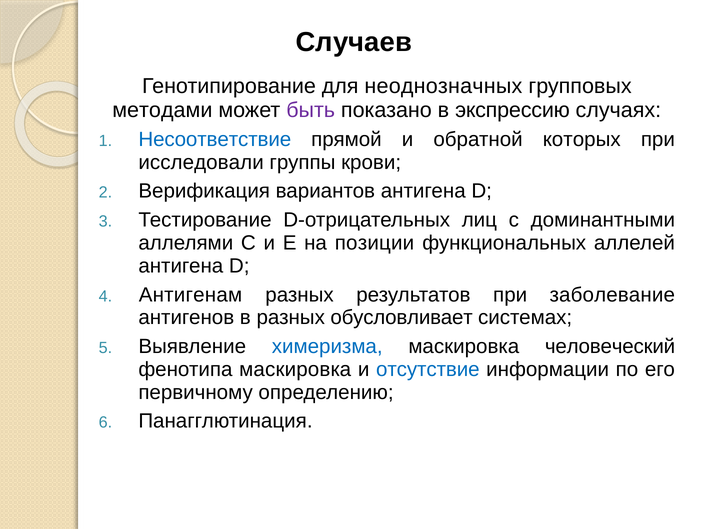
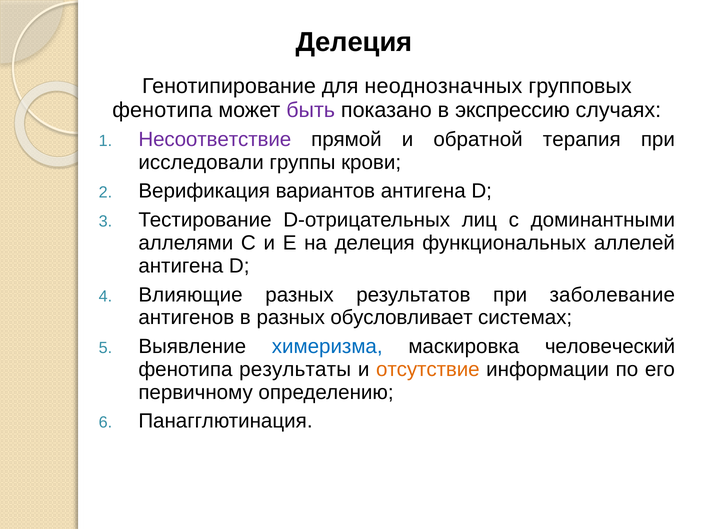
Случаев at (354, 42): Случаев -> Делеция
методами at (162, 110): методами -> фенотипа
Несоответствие colour: blue -> purple
которых: которых -> терапия
на позиции: позиции -> делеция
Антигенам: Антигенам -> Влияющие
фенотипа маскировка: маскировка -> результаты
отсутствие colour: blue -> orange
